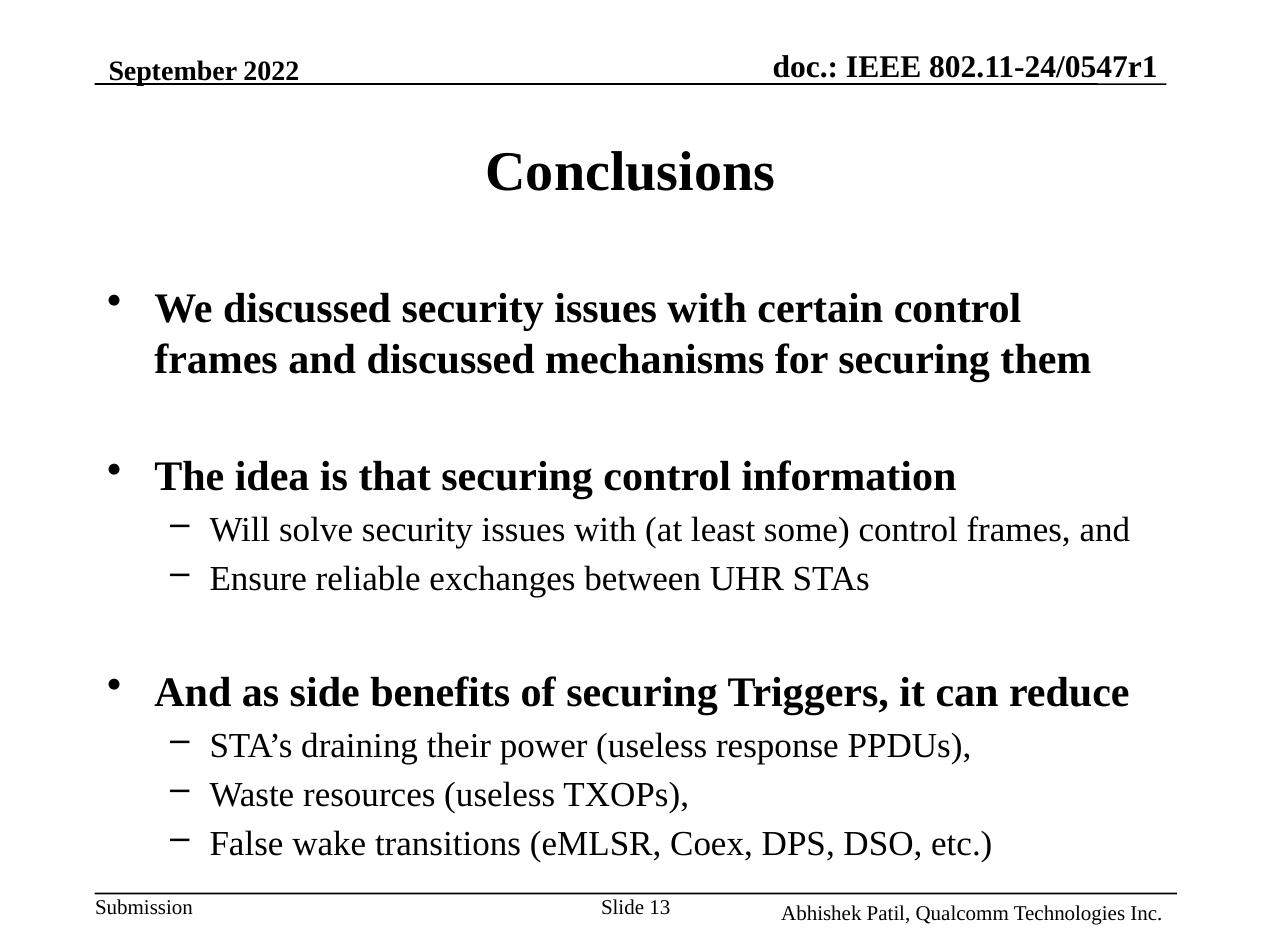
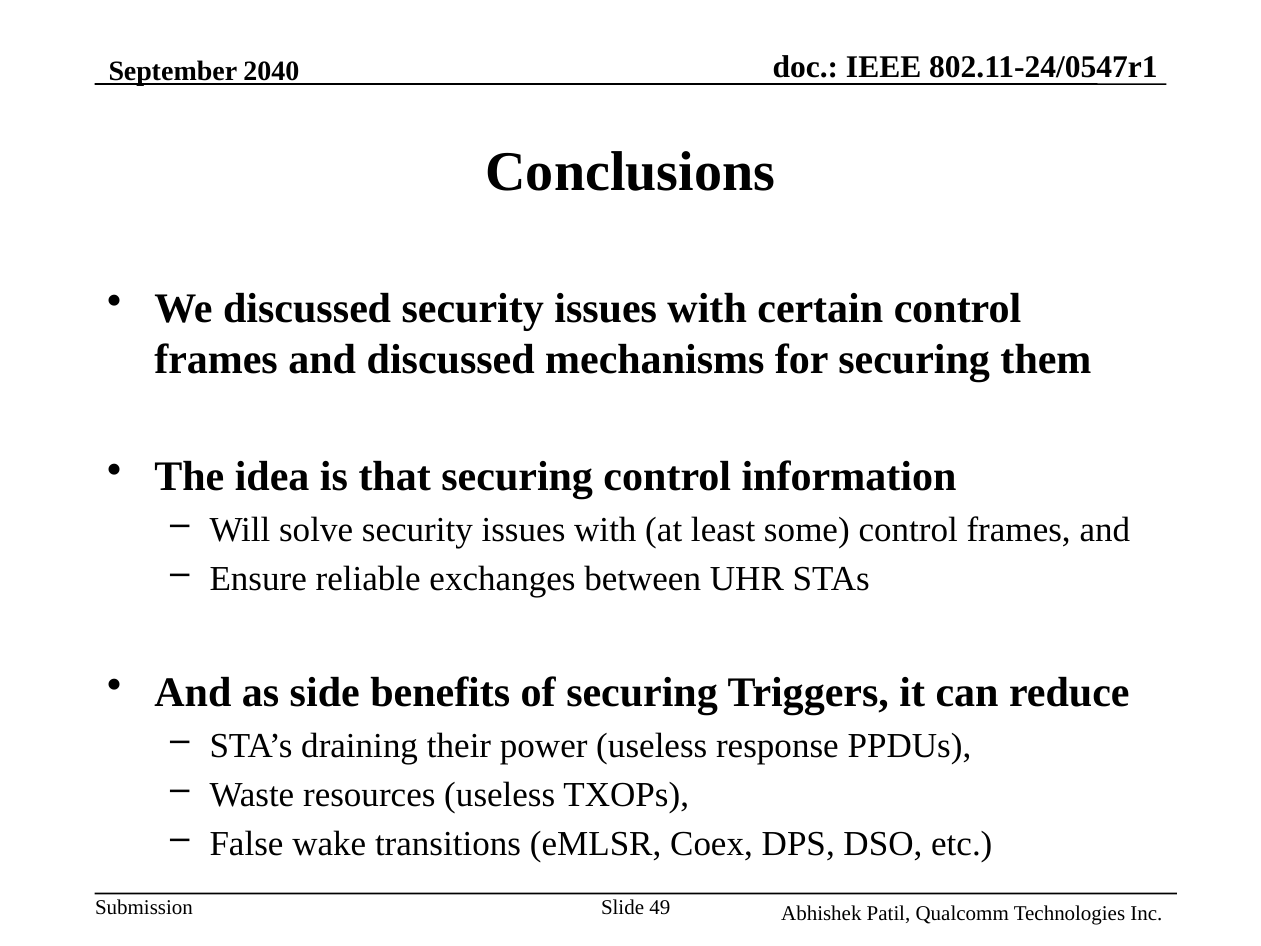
2022: 2022 -> 2040
13: 13 -> 49
